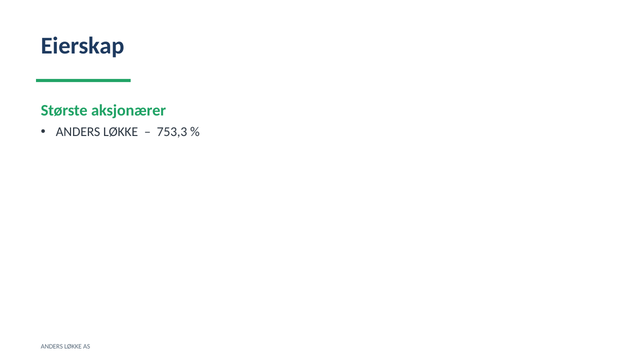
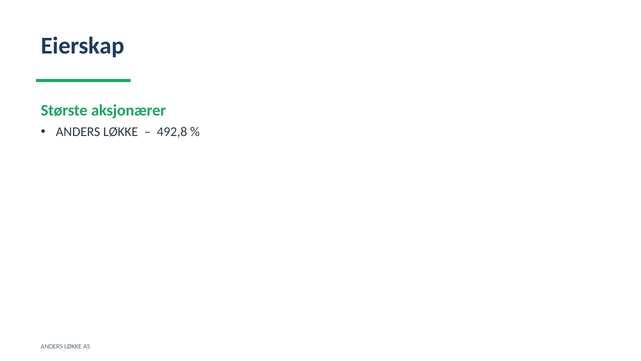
753,3: 753,3 -> 492,8
